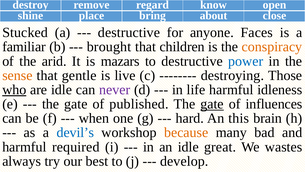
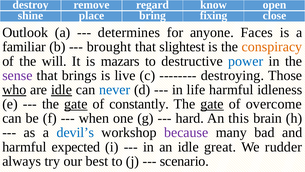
about: about -> fixing
Stucked: Stucked -> Outlook
destructive at (129, 32): destructive -> determines
children: children -> slightest
arid: arid -> will
sense colour: orange -> purple
gentle: gentle -> brings
idle at (62, 90) underline: none -> present
never colour: purple -> blue
gate at (76, 104) underline: none -> present
published: published -> constantly
influences: influences -> overcome
because colour: orange -> purple
required: required -> expected
wastes: wastes -> rudder
develop: develop -> scenario
